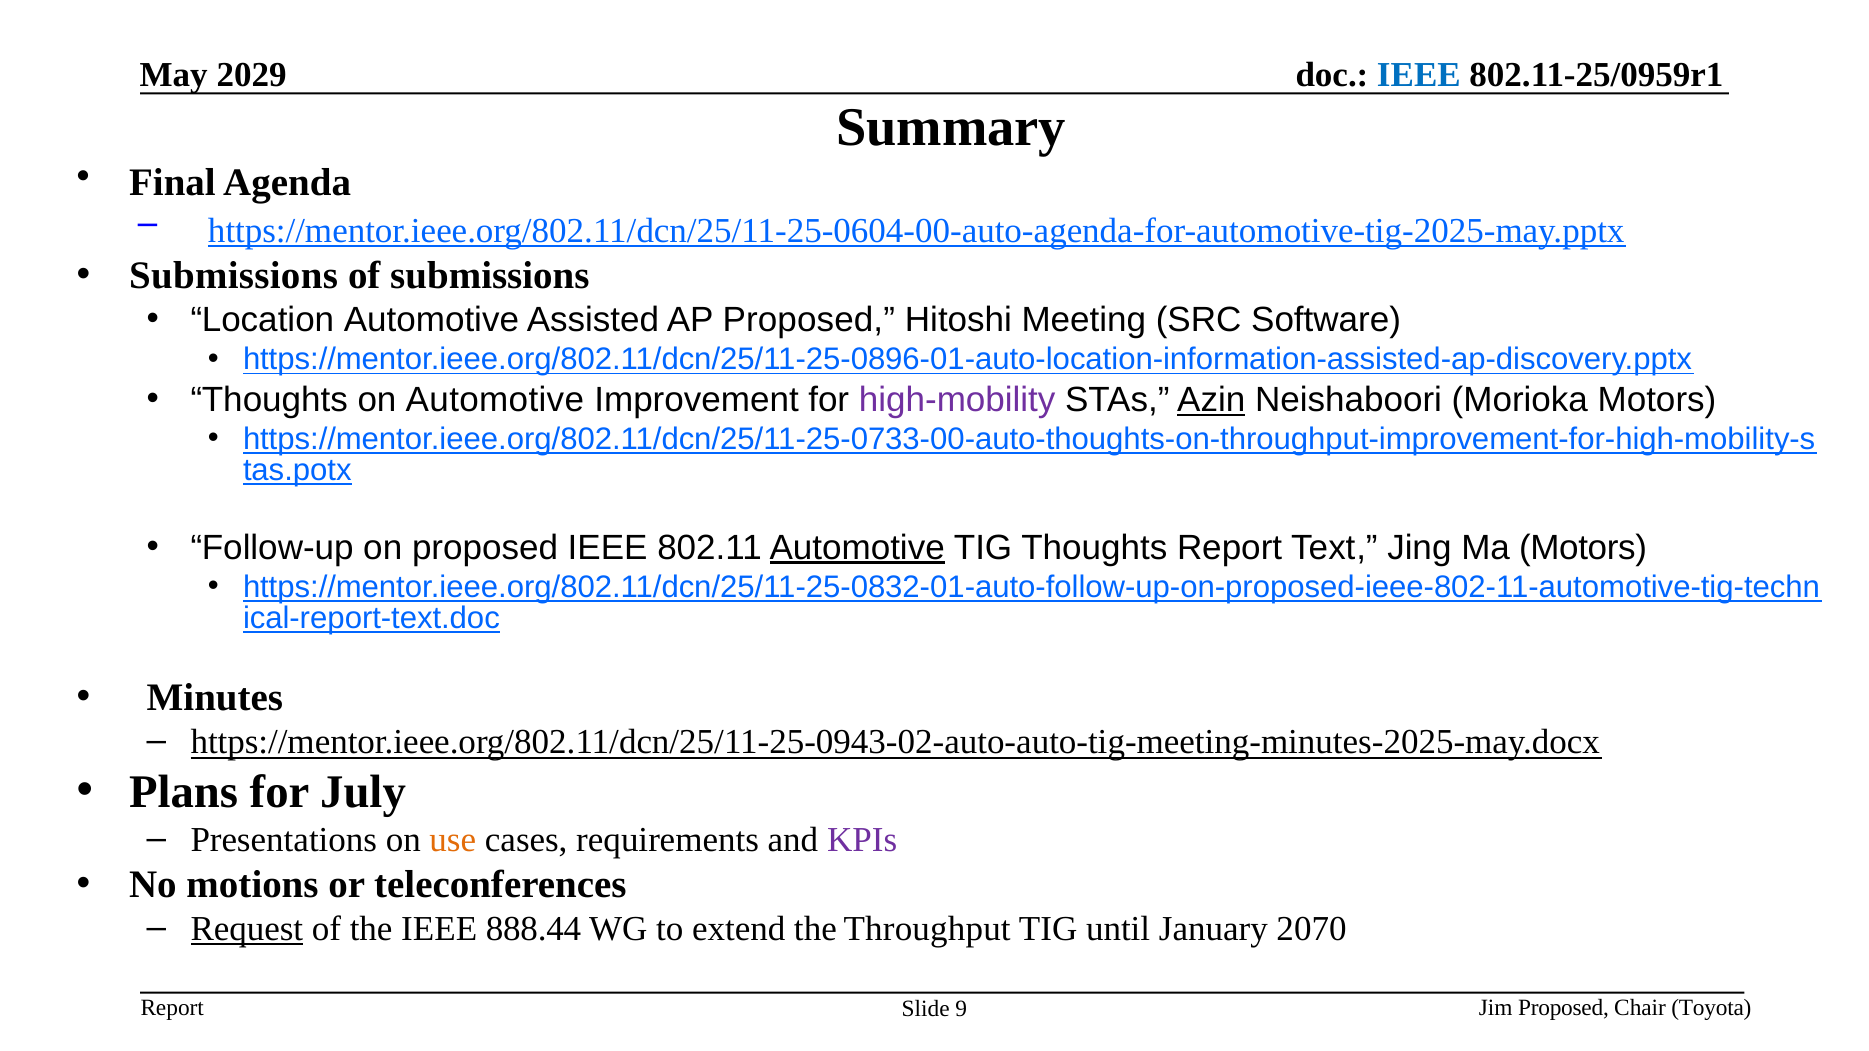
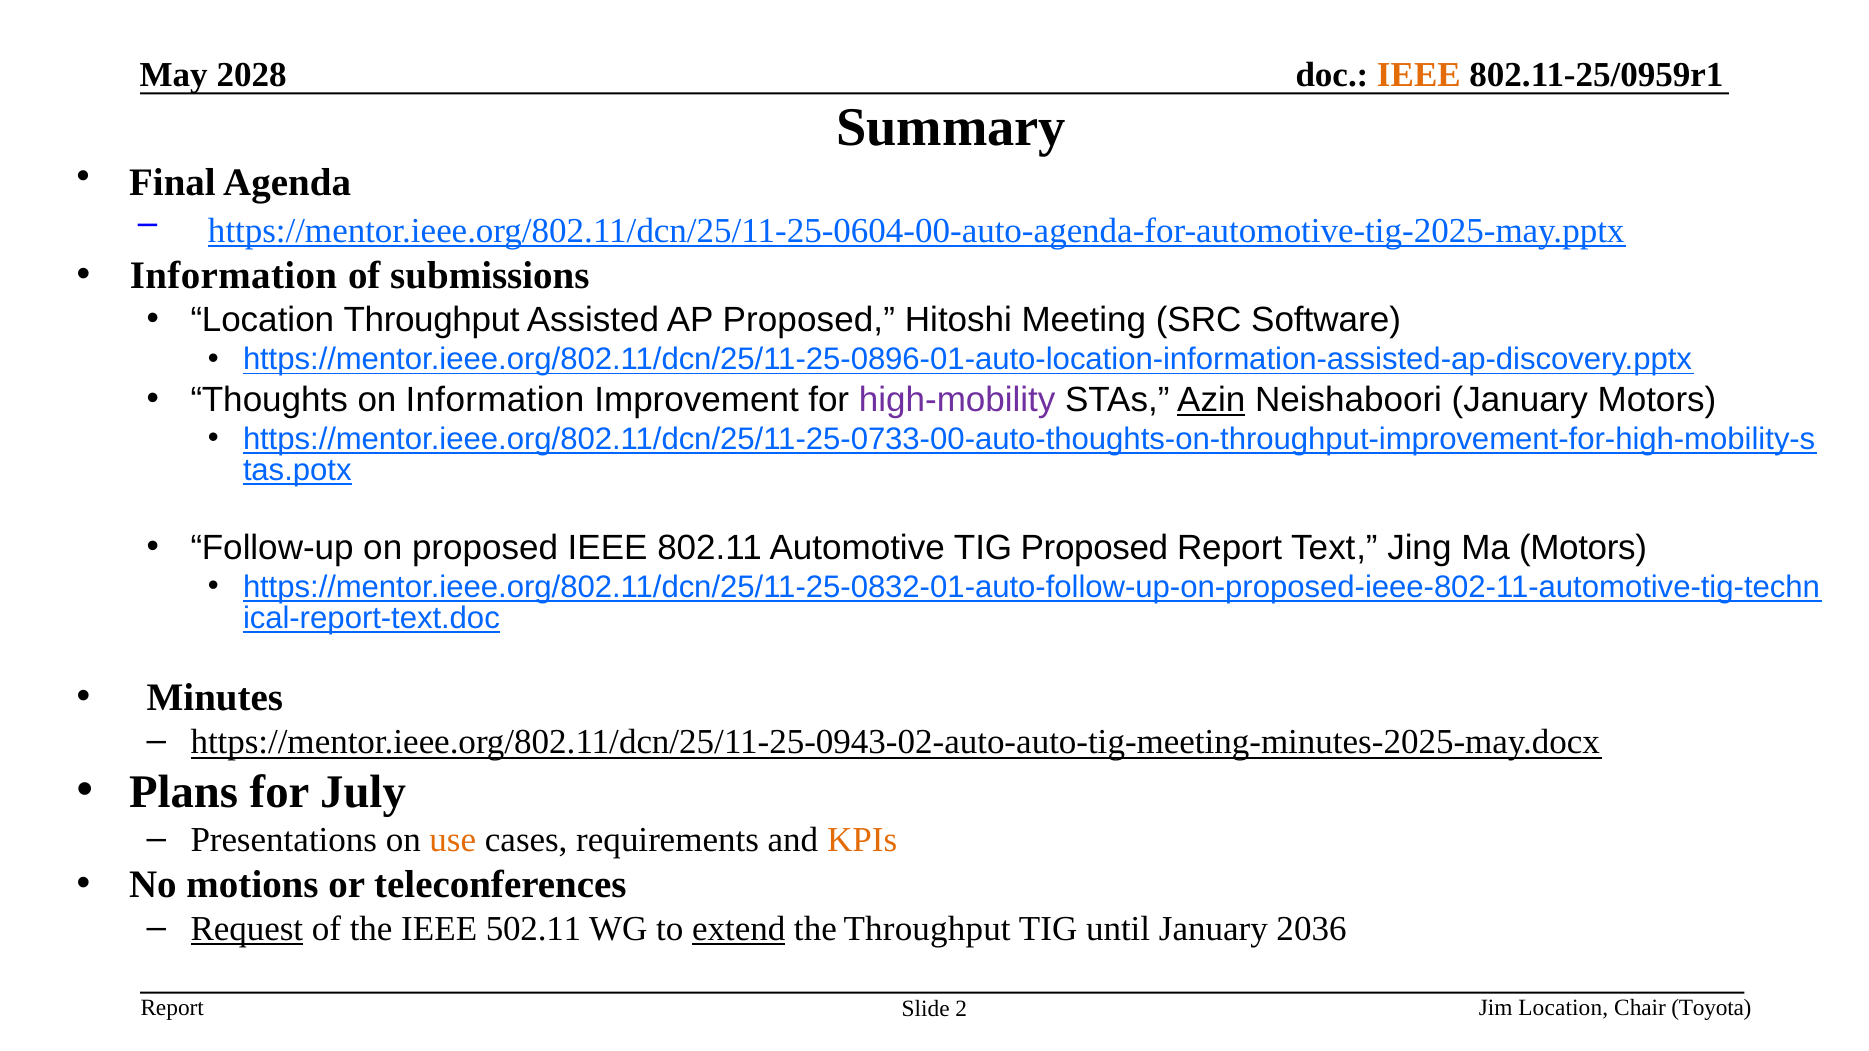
2029: 2029 -> 2028
IEEE at (1419, 75) colour: blue -> orange
Submissions at (234, 276): Submissions -> Information
Location Automotive: Automotive -> Throughput
on Automotive: Automotive -> Information
Neishaboori Morioka: Morioka -> January
Automotive at (857, 548) underline: present -> none
TIG Thoughts: Thoughts -> Proposed
KPIs colour: purple -> orange
888.44: 888.44 -> 502.11
extend underline: none -> present
2070: 2070 -> 2036
Jim Proposed: Proposed -> Location
9: 9 -> 2
